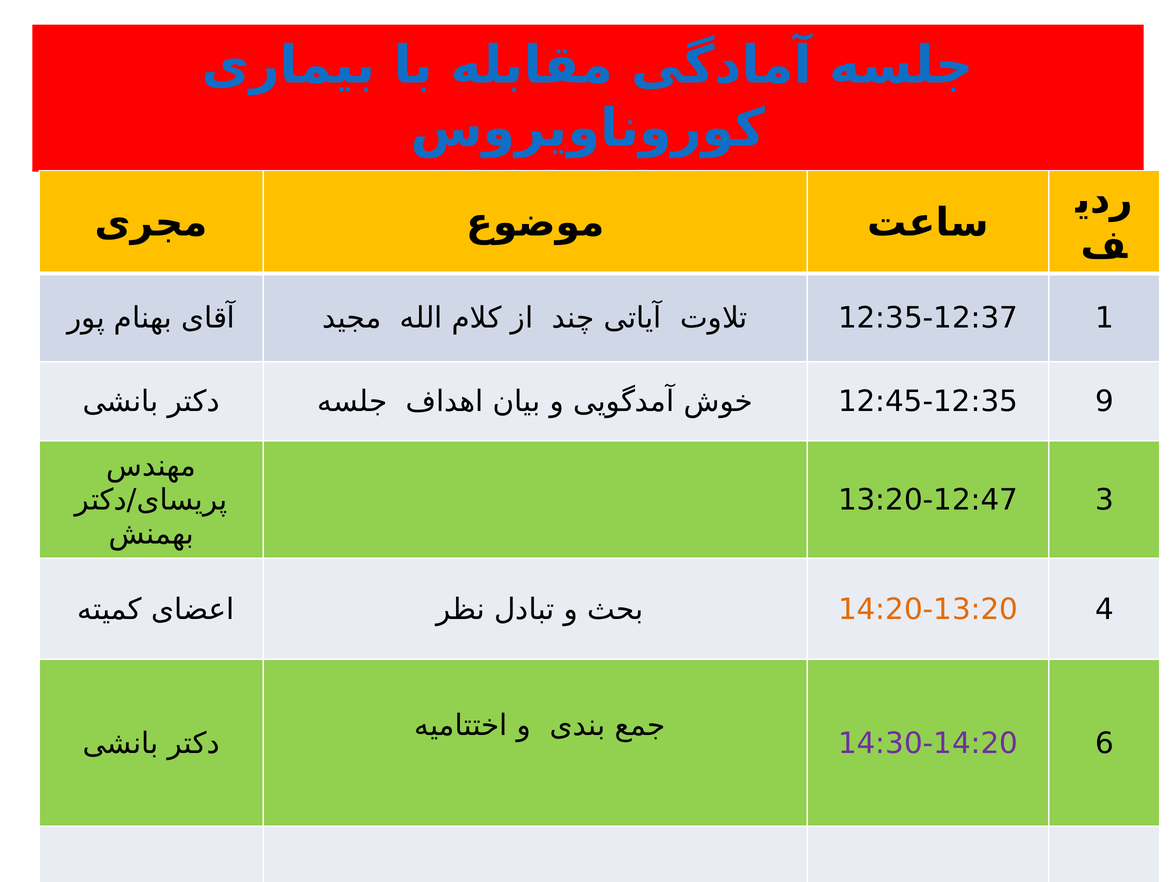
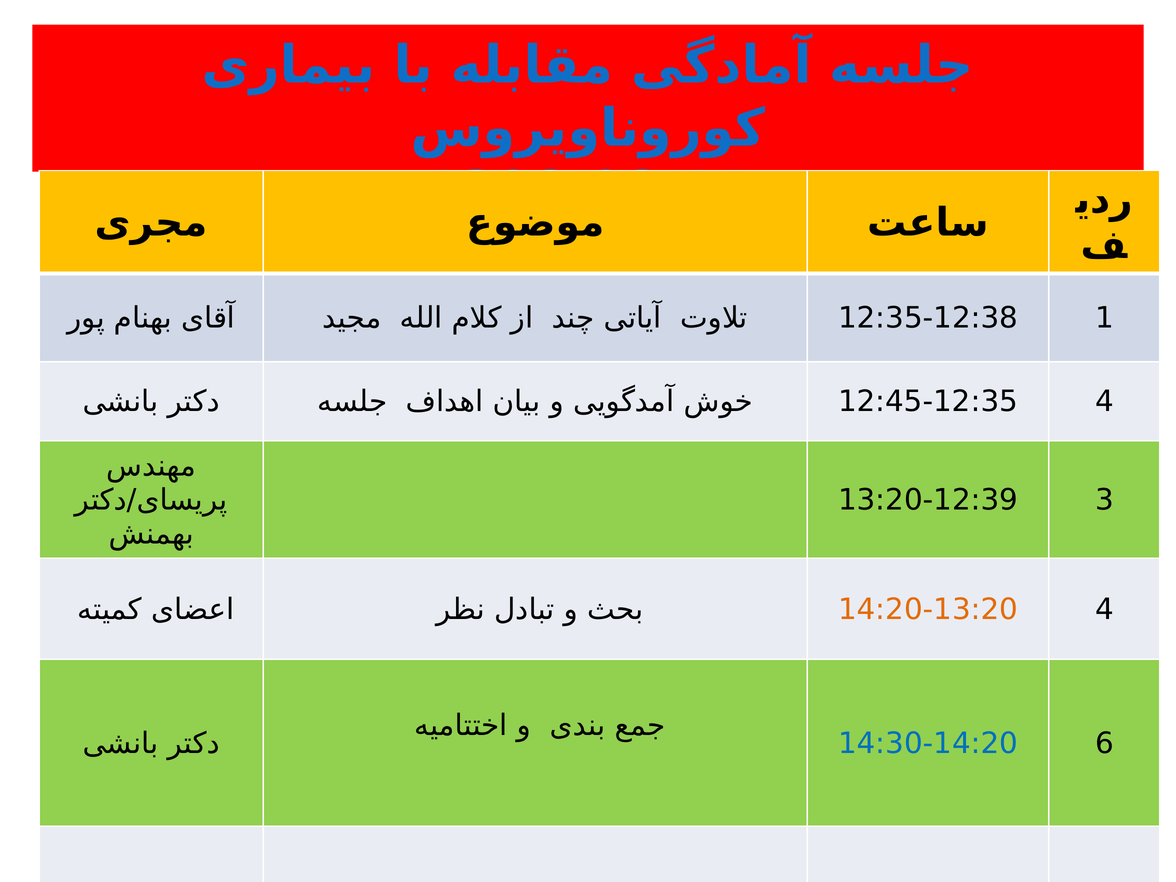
12:35-12:37: 12:35-12:37 -> 12:35-12:38
12:45-12:35 9: 9 -> 4
13:20-12:47: 13:20-12:47 -> 13:20-12:39
14:30-14:20 colour: purple -> blue
